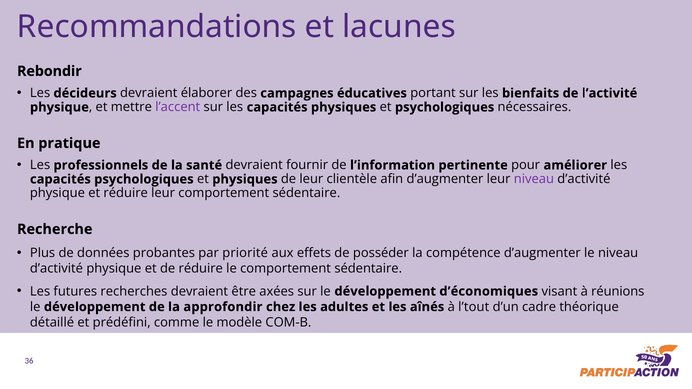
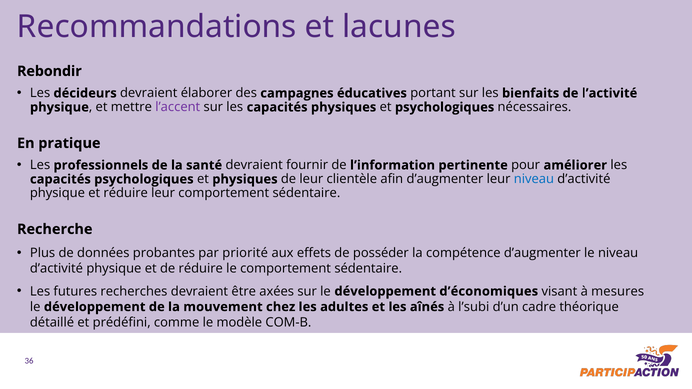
niveau at (534, 179) colour: purple -> blue
réunions: réunions -> mesures
approfondir: approfondir -> mouvement
l’tout: l’tout -> l’subi
